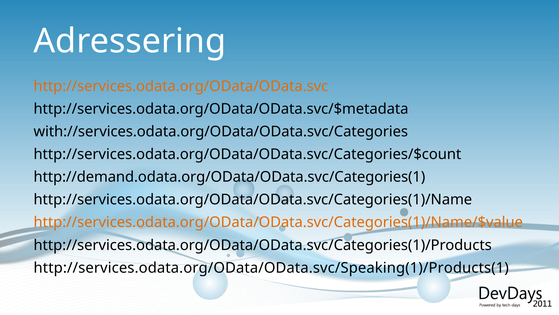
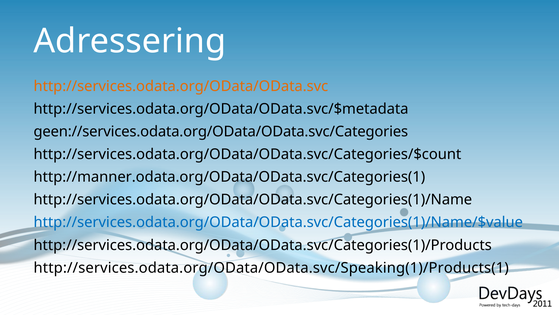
with://services.odata.org/OData/OData.svc/Categories: with://services.odata.org/OData/OData.svc/Categories -> geen://services.odata.org/OData/OData.svc/Categories
http://demand.odata.org/OData/OData.svc/Categories(1: http://demand.odata.org/OData/OData.svc/Categories(1 -> http://manner.odata.org/OData/OData.svc/Categories(1
http://services.odata.org/OData/OData.svc/Categories(1)/Name/$value colour: orange -> blue
